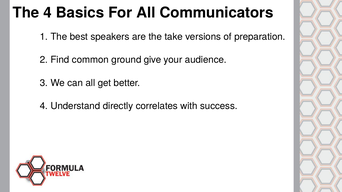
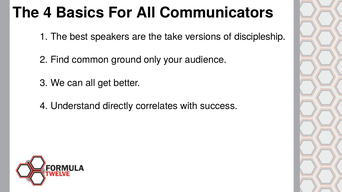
preparation: preparation -> discipleship
give: give -> only
